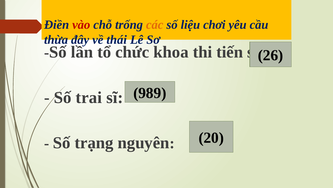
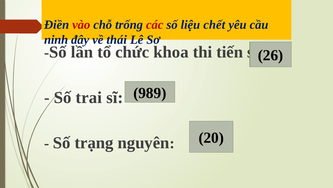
các colour: orange -> red
chơi: chơi -> chết
thừa: thừa -> ninh
